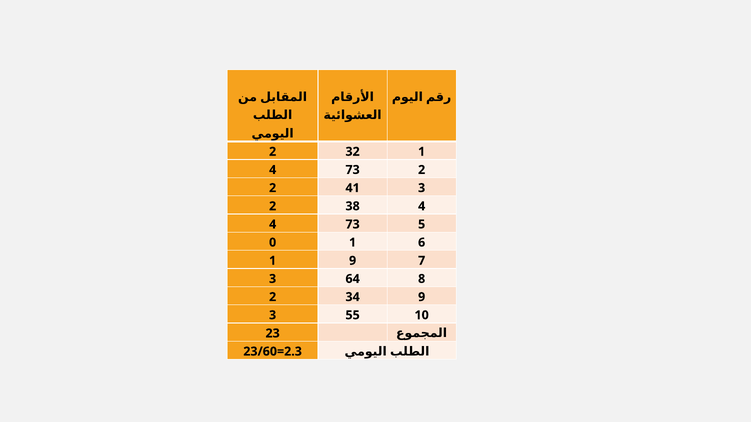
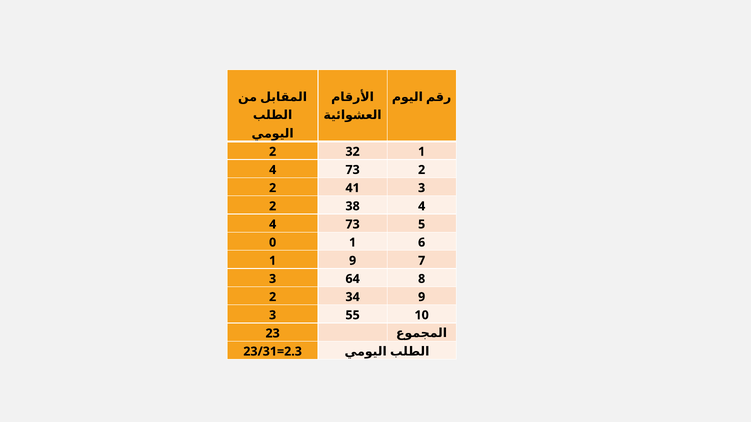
23/60=2.3: 23/60=2.3 -> 23/31=2.3
